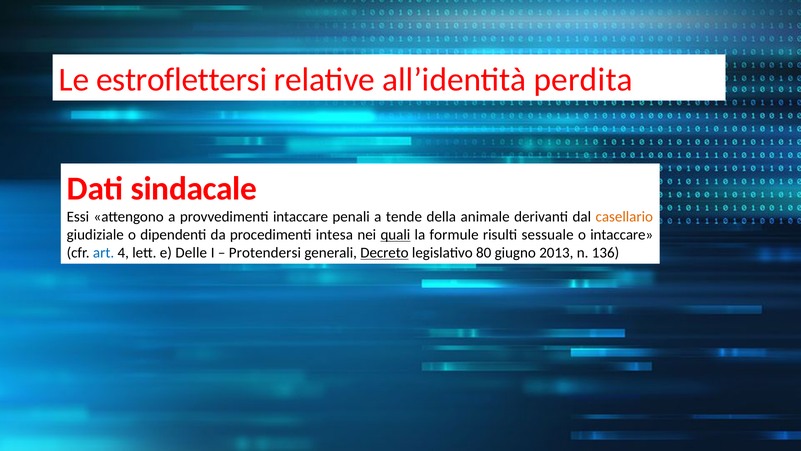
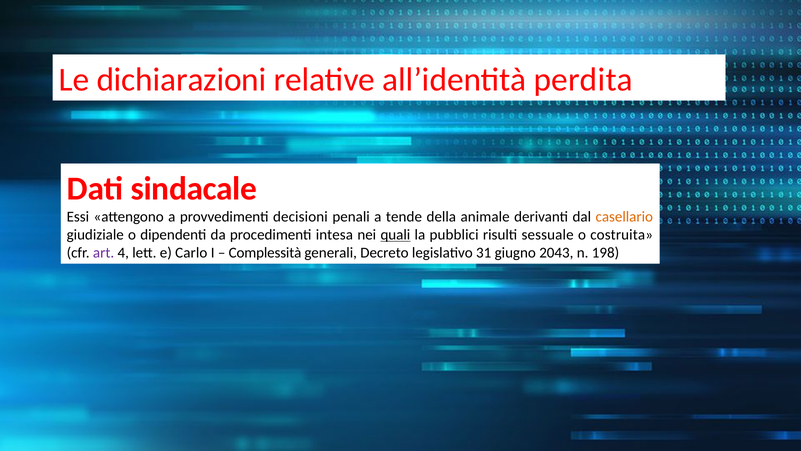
estroflettersi: estroflettersi -> dichiarazioni
provvedimenti intaccare: intaccare -> decisioni
formule: formule -> pubblici
o intaccare: intaccare -> costruita
art colour: blue -> purple
Delle: Delle -> Carlo
Protendersi: Protendersi -> Complessità
Decreto underline: present -> none
80: 80 -> 31
2013: 2013 -> 2043
136: 136 -> 198
